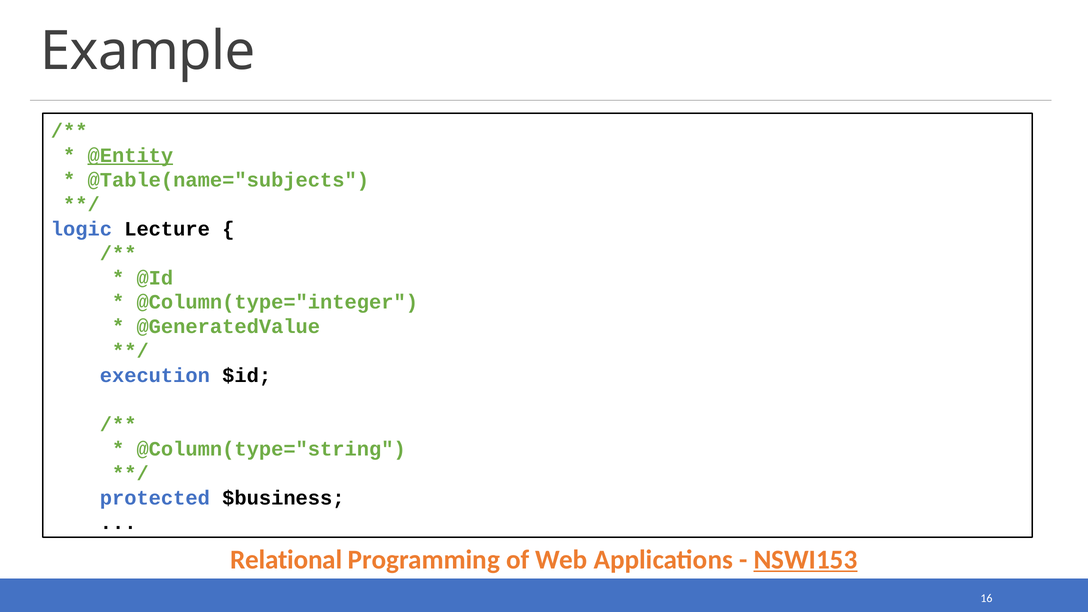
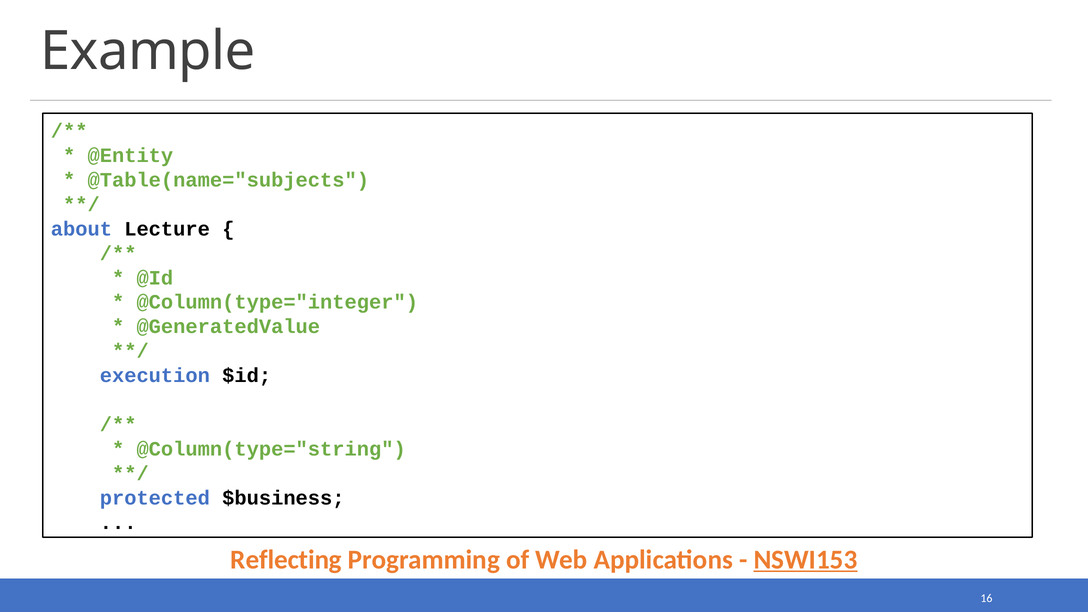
@Entity underline: present -> none
logic: logic -> about
Relational: Relational -> Reflecting
